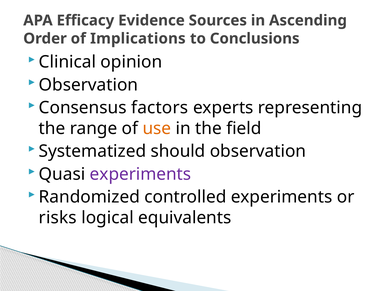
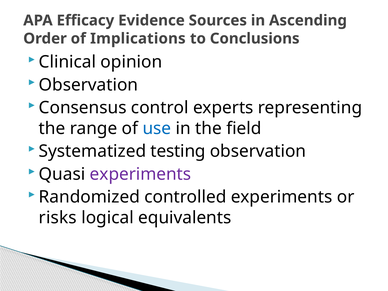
factors: factors -> control
use colour: orange -> blue
should: should -> testing
